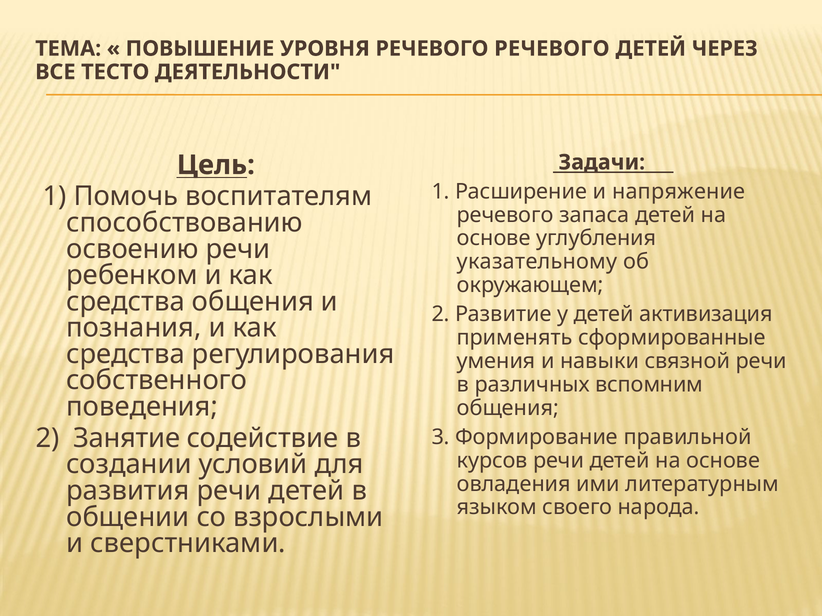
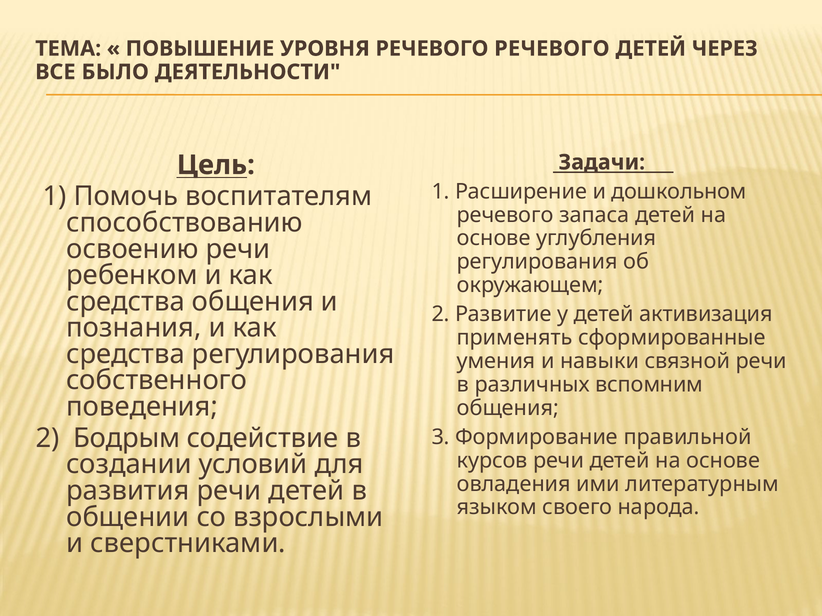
ТЕСТО: ТЕСТО -> БЫЛО
напряжение: напряжение -> дошкольном
указательному at (537, 262): указательному -> регулирования
Занятие: Занятие -> Бодрым
